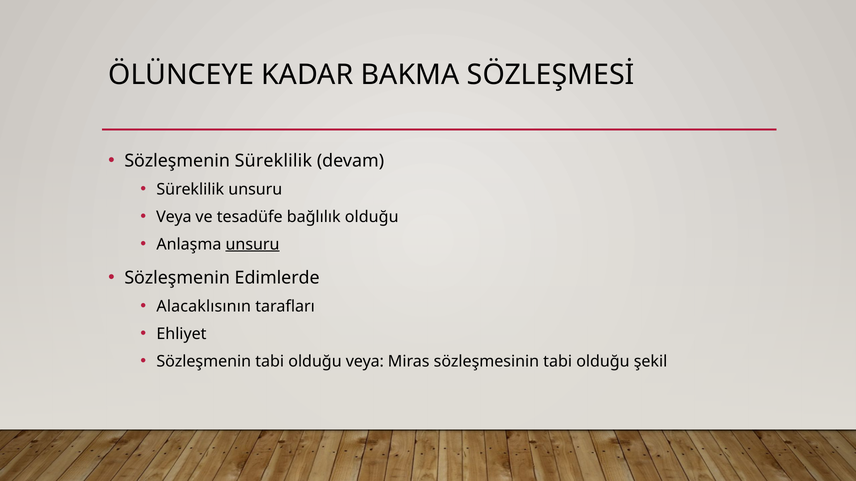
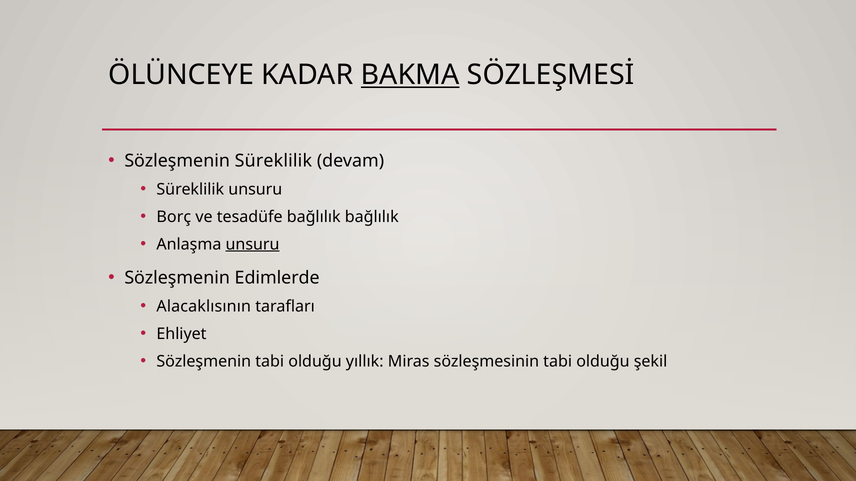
BAKMA underline: none -> present
Veya at (174, 217): Veya -> Borç
bağlılık olduğu: olduğu -> bağlılık
olduğu veya: veya -> yıllık
